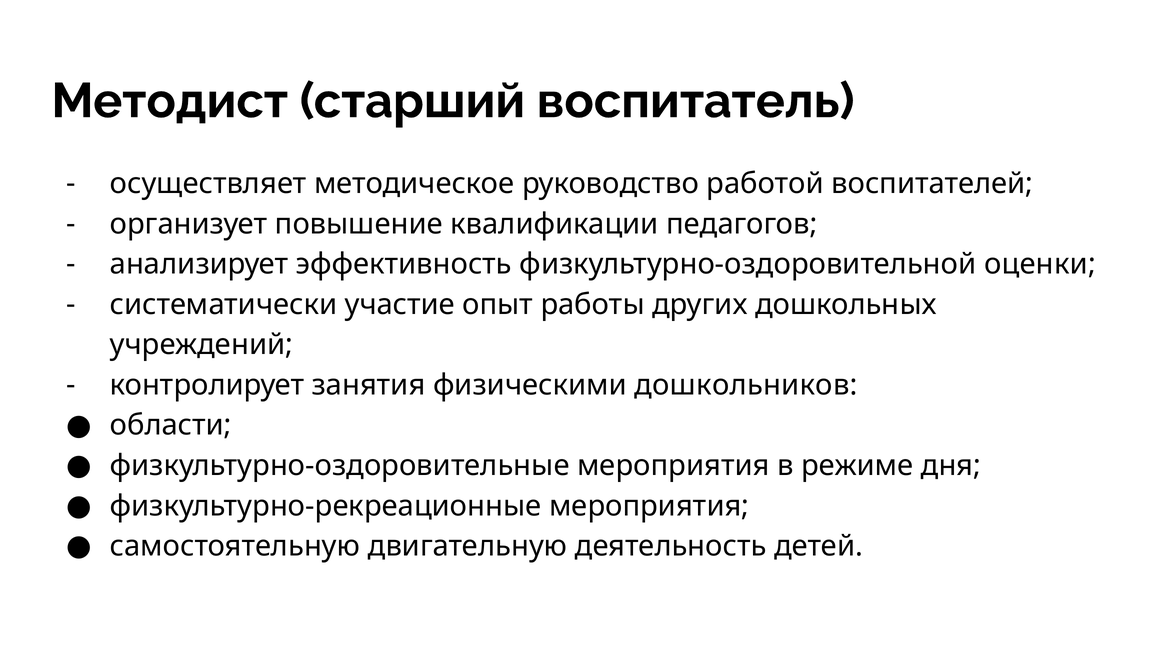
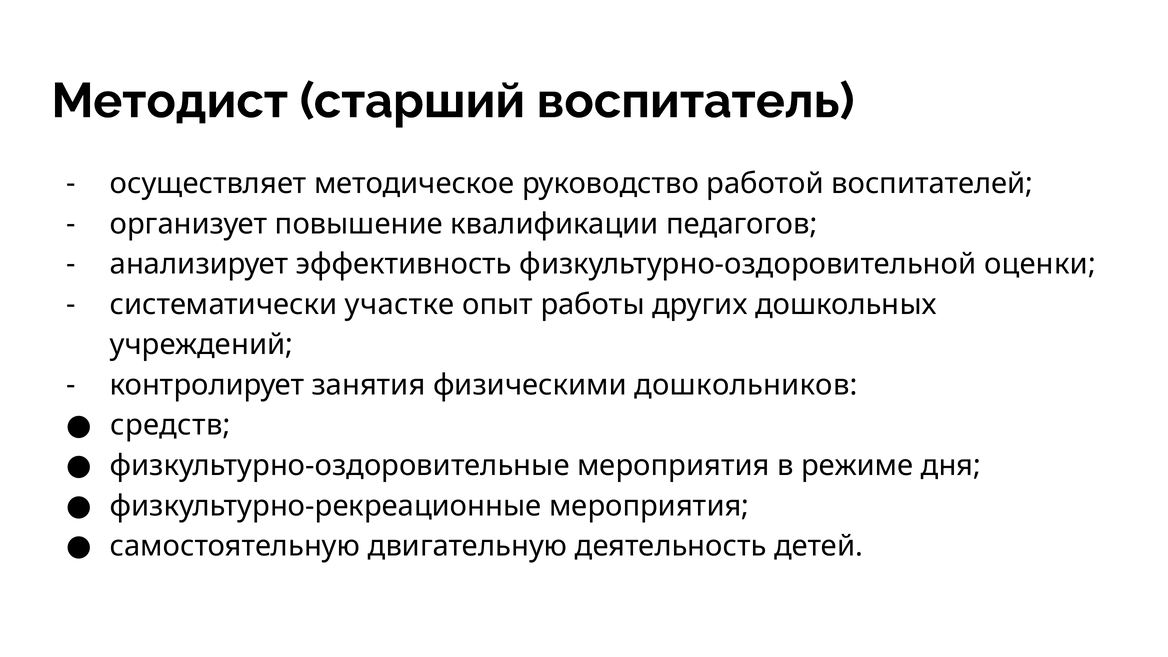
участие: участие -> участке
области: области -> средств
